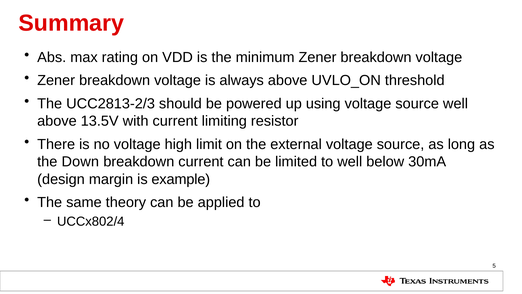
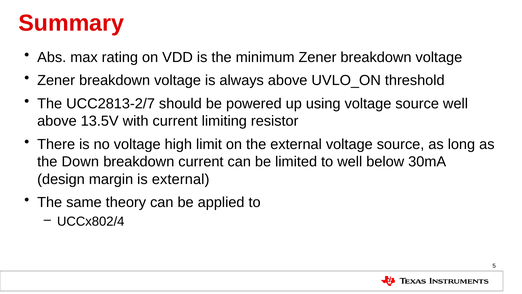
UCC2813-2/3: UCC2813-2/3 -> UCC2813-2/7
is example: example -> external
